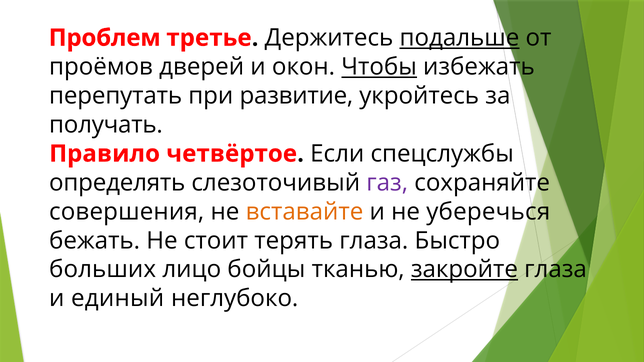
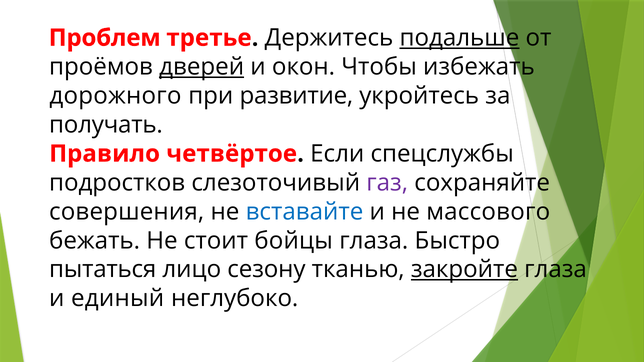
дверей underline: none -> present
Чтобы underline: present -> none
перепутать: перепутать -> дорожного
определять: определять -> подростков
вставайте colour: orange -> blue
уберечься: уберечься -> массового
терять: терять -> бойцы
больших: больших -> пытаться
бойцы: бойцы -> сезону
